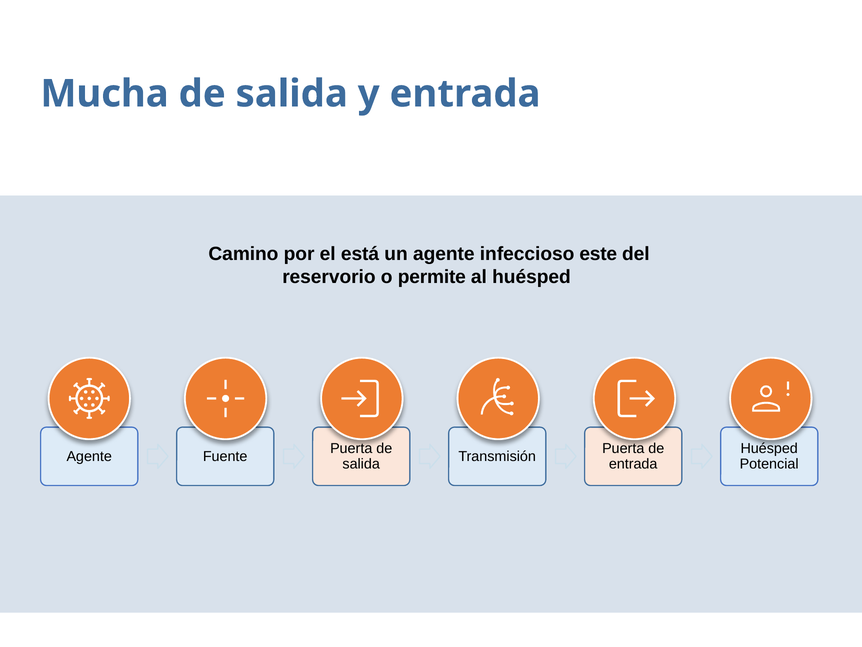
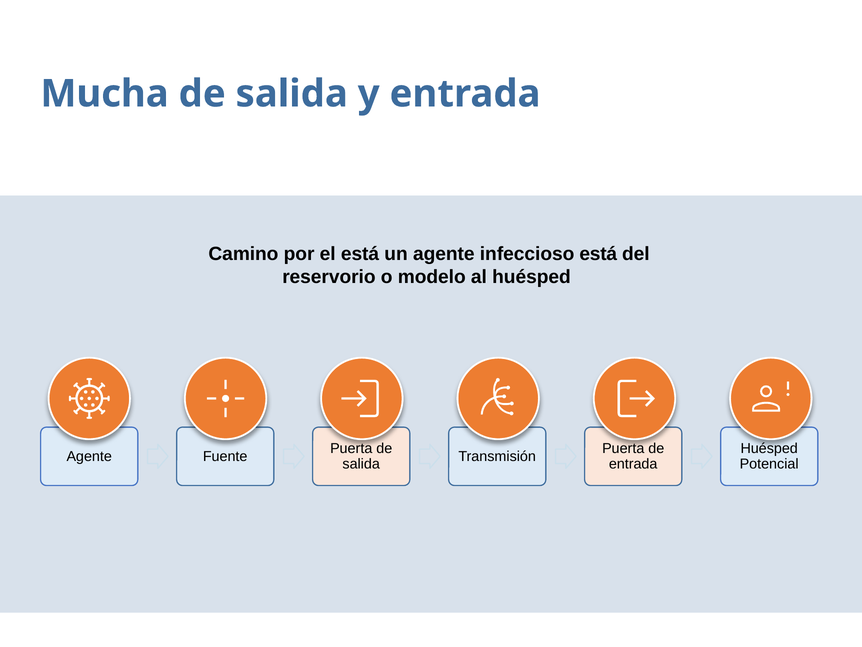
infeccioso este: este -> está
permite: permite -> modelo
